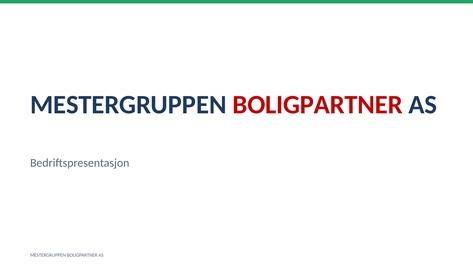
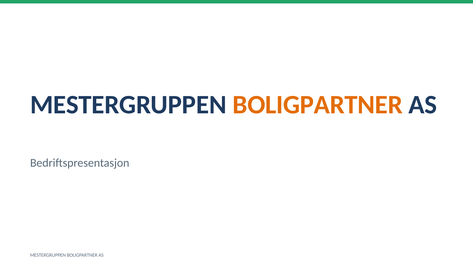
BOLIGPARTNER at (318, 105) colour: red -> orange
